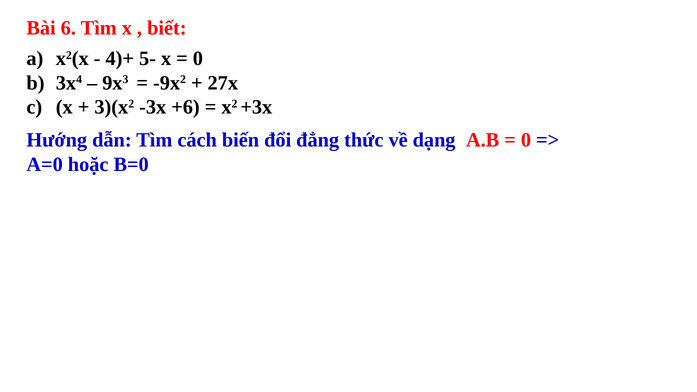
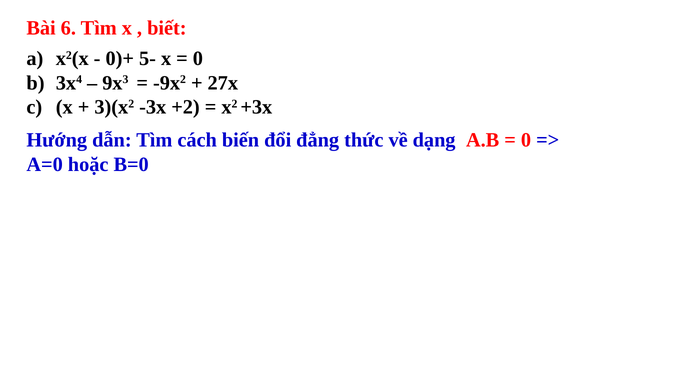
4)+: 4)+ -> 0)+
+6: +6 -> +2
